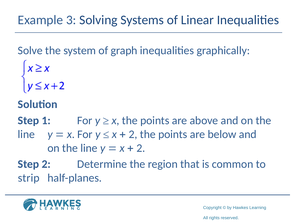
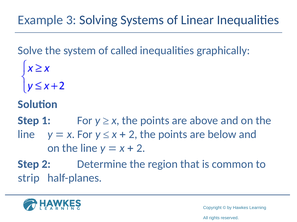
graph: graph -> called
